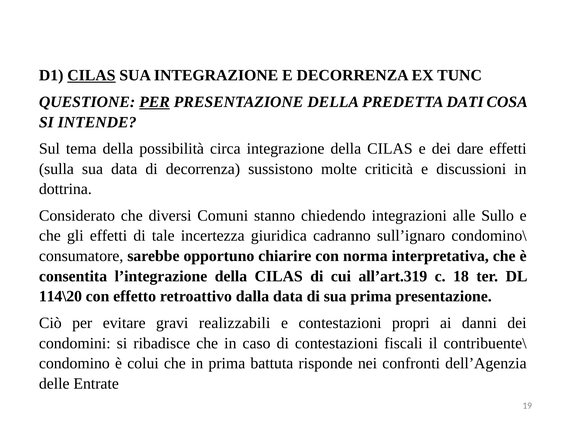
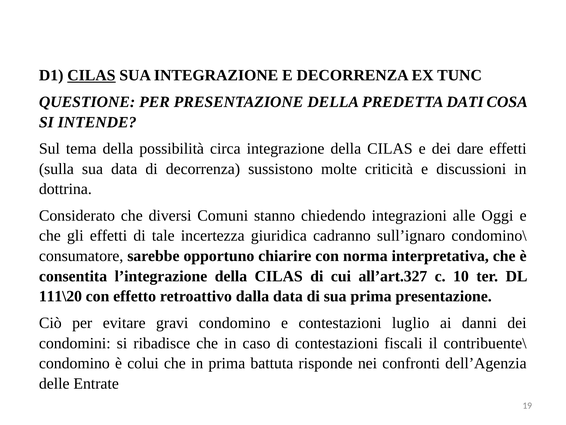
PER at (154, 102) underline: present -> none
Sullo: Sullo -> Oggi
all’art.319: all’art.319 -> all’art.327
18: 18 -> 10
114\20: 114\20 -> 111\20
gravi realizzabili: realizzabili -> condomino
propri: propri -> luglio
